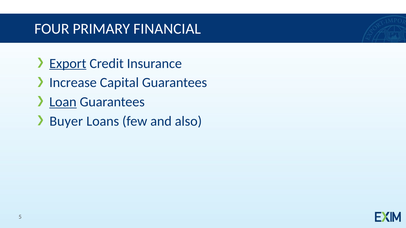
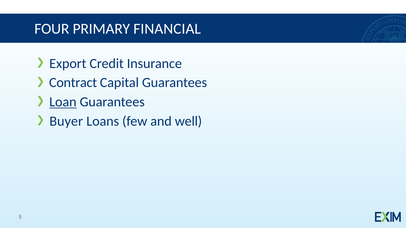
Export underline: present -> none
Increase: Increase -> Contract
also: also -> well
